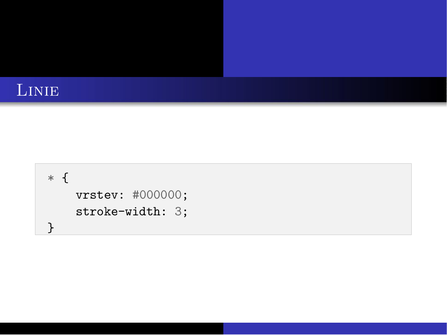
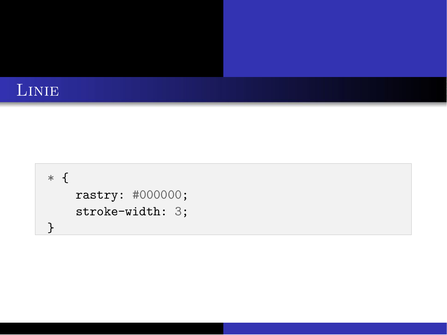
vrstev: vrstev -> rastry
